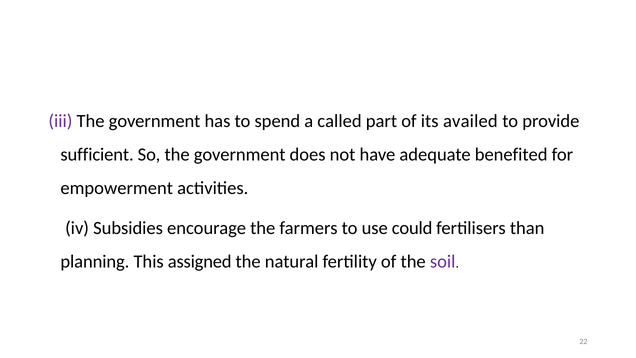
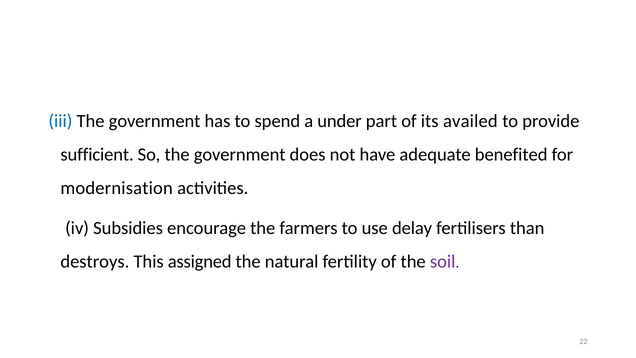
iii colour: purple -> blue
called: called -> under
empowerment: empowerment -> modernisation
could: could -> delay
planning: planning -> destroys
